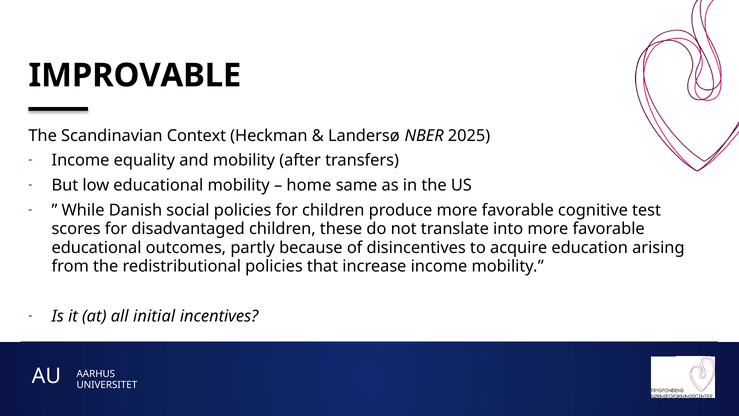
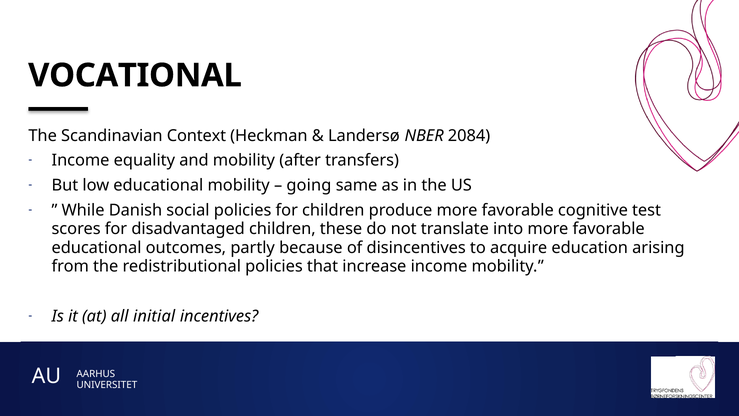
IMPROVABLE: IMPROVABLE -> VOCATIONAL
2025: 2025 -> 2084
home: home -> going
